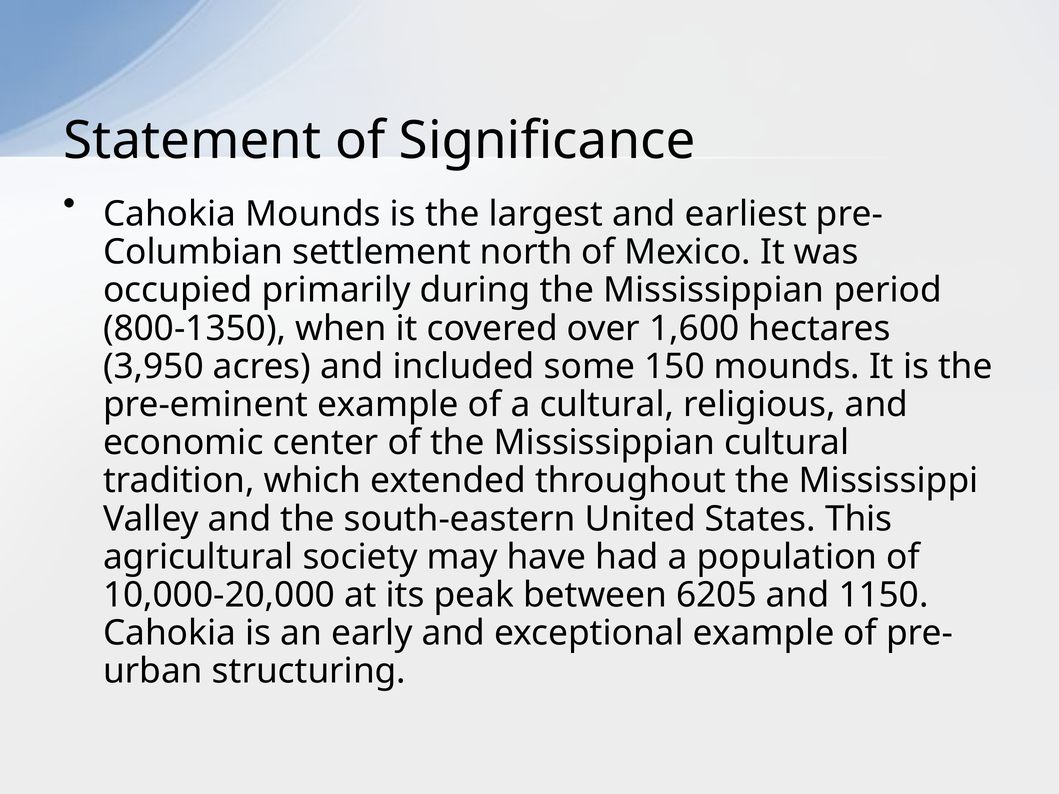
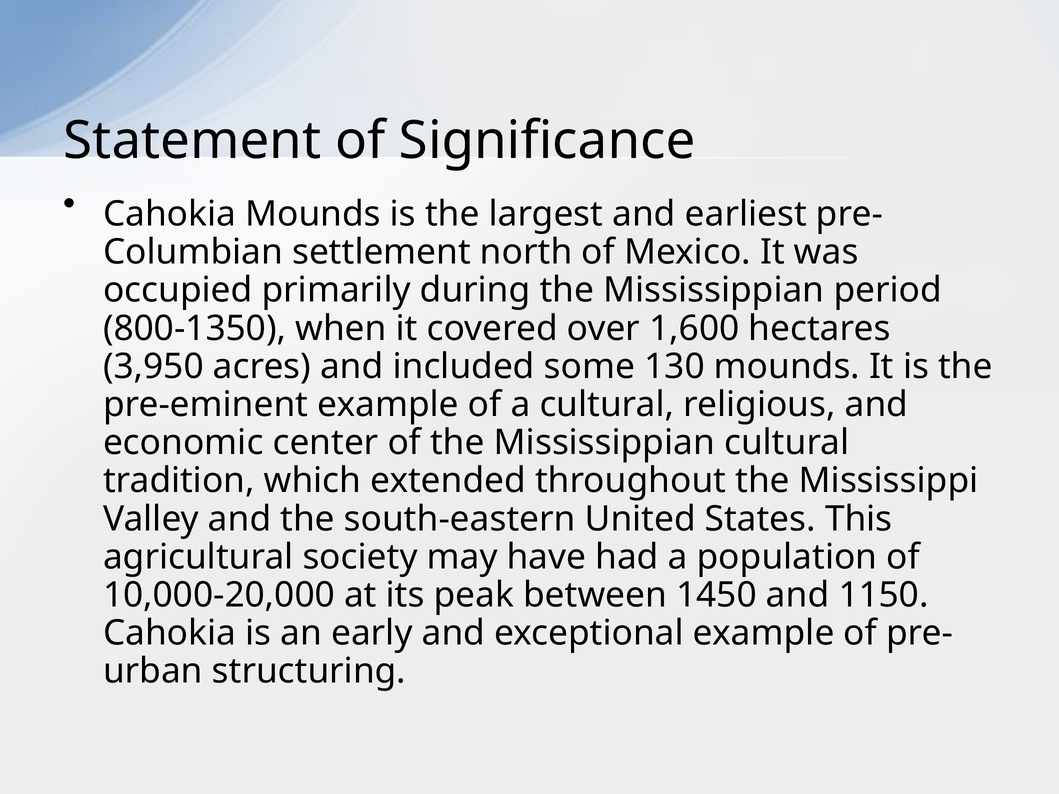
150: 150 -> 130
6205: 6205 -> 1450
